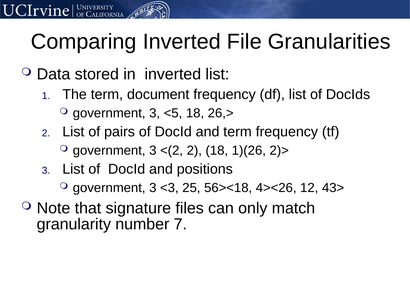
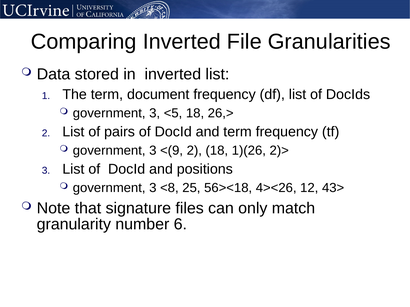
<(2: <(2 -> <(9
<3: <3 -> <8
7: 7 -> 6
